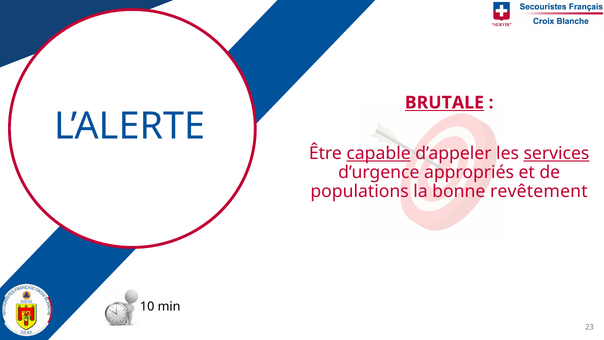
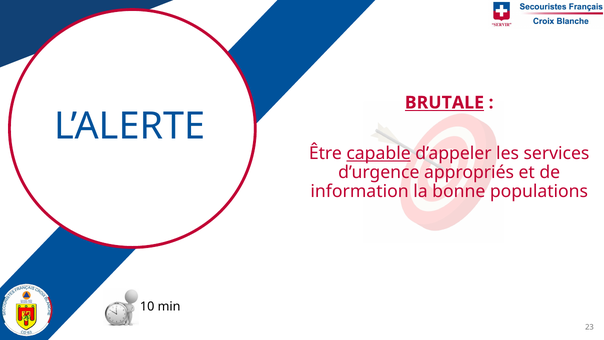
services underline: present -> none
populations: populations -> information
revêtement: revêtement -> populations
